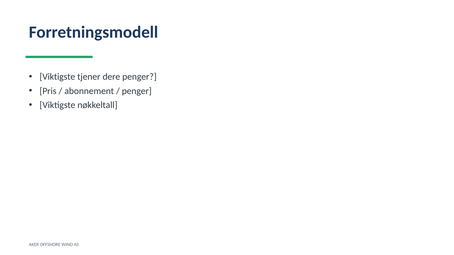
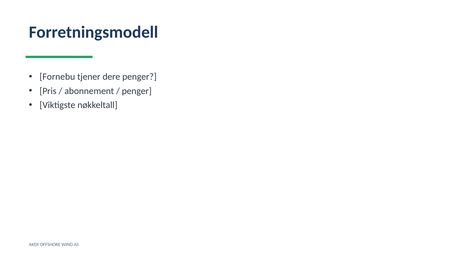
Viktigste at (57, 77): Viktigste -> Fornebu
